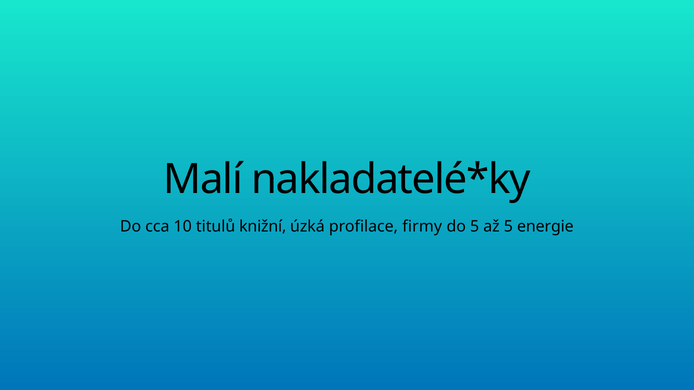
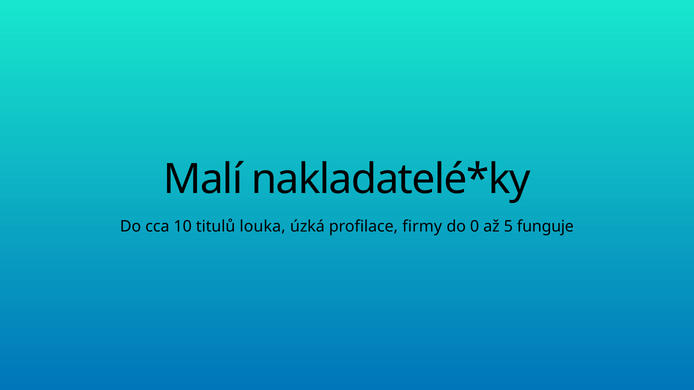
knižní: knižní -> louka
do 5: 5 -> 0
energie: energie -> funguje
